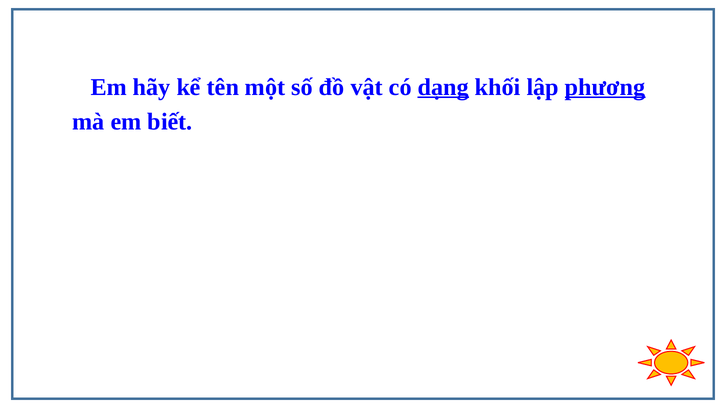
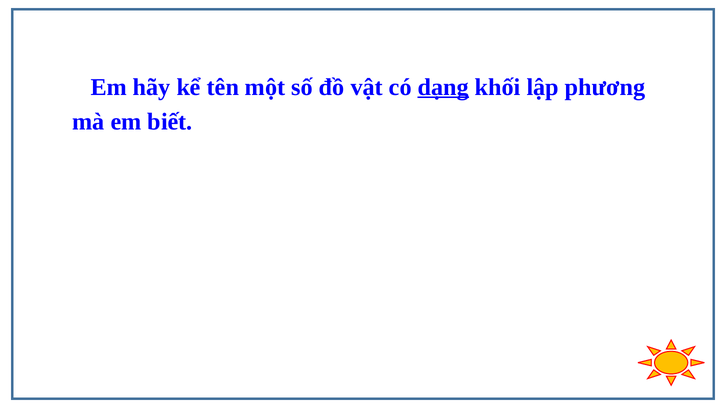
phương underline: present -> none
